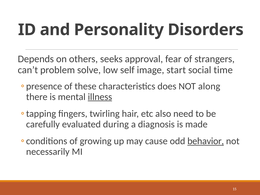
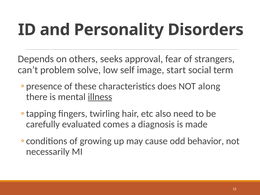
time: time -> term
during: during -> comes
behavior underline: present -> none
